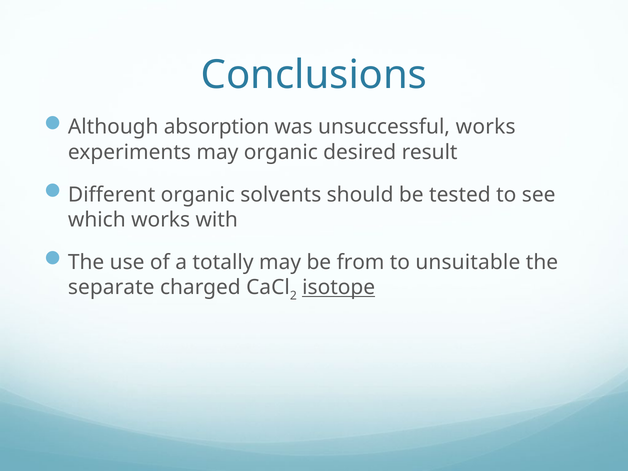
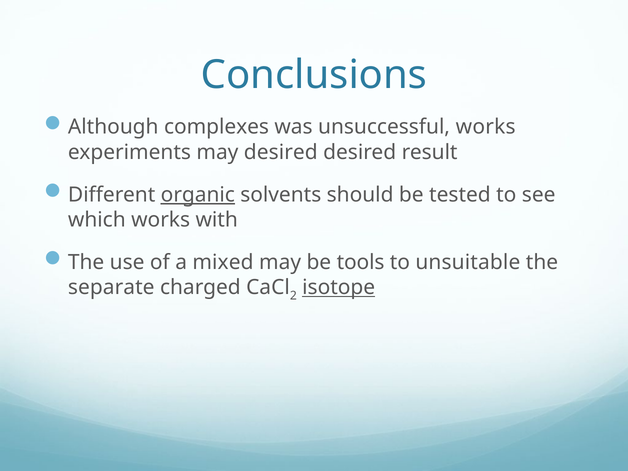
absorption: absorption -> complexes
may organic: organic -> desired
organic at (198, 195) underline: none -> present
totally: totally -> mixed
from: from -> tools
